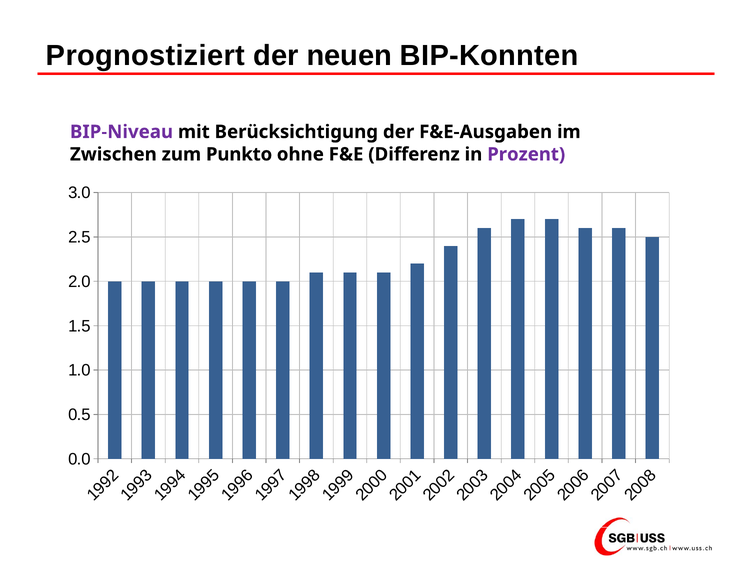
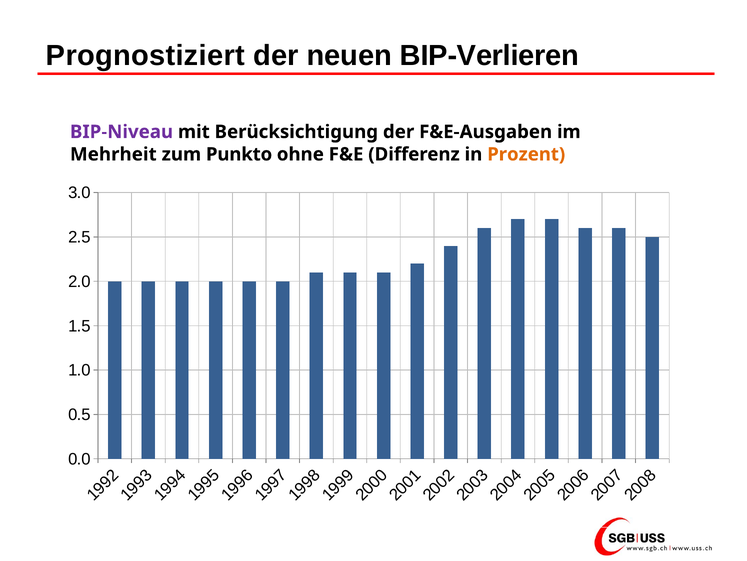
BIP-Konnten: BIP-Konnten -> BIP-Verlieren
Zwischen: Zwischen -> Mehrheit
Prozent colour: purple -> orange
